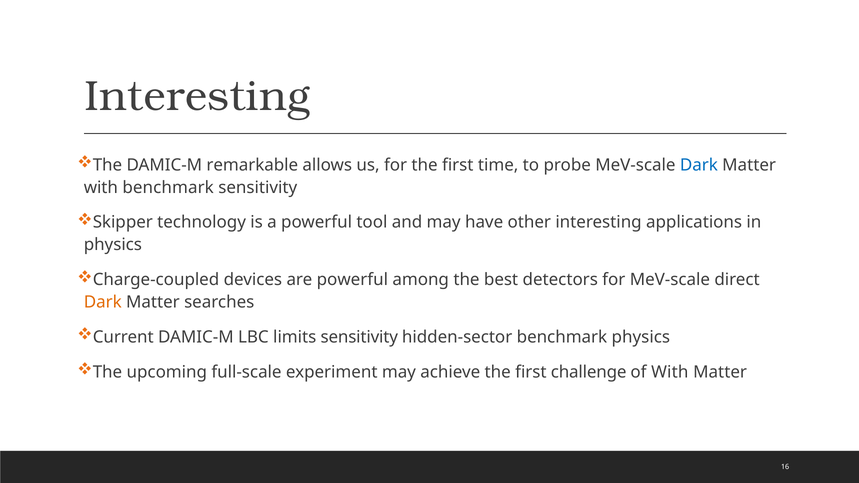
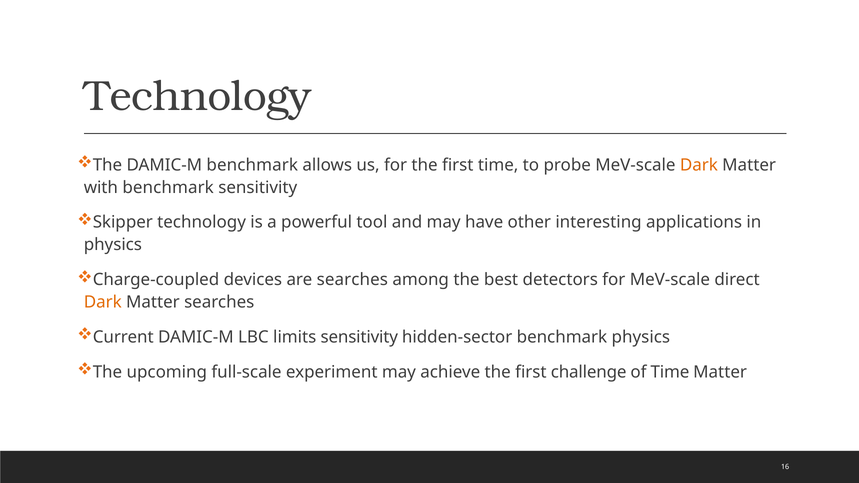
Interesting at (197, 96): Interesting -> Technology
DAMIC-M remarkable: remarkable -> benchmark
Dark at (699, 165) colour: blue -> orange
are powerful: powerful -> searches
of With: With -> Time
